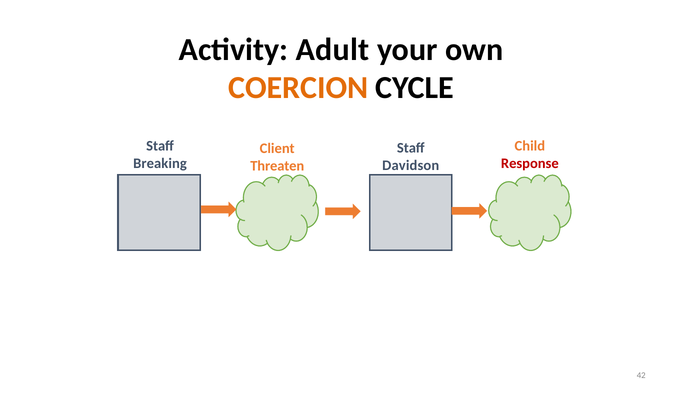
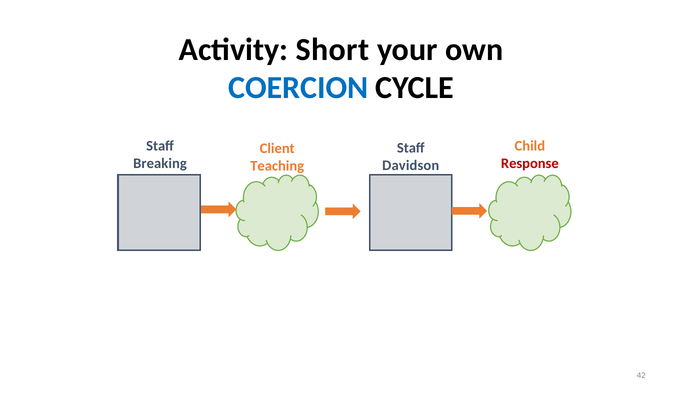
Adult: Adult -> Short
COERCION colour: orange -> blue
Threaten: Threaten -> Teaching
